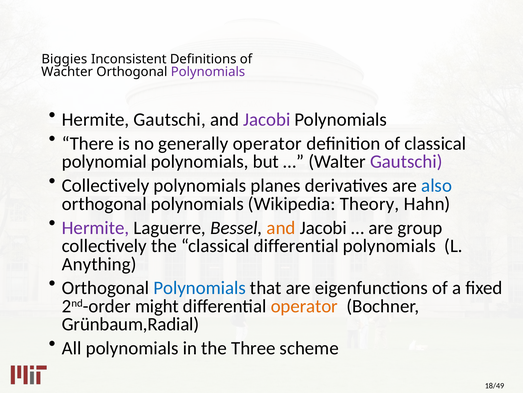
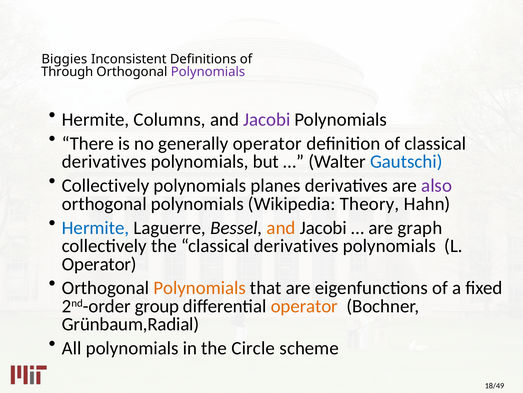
Wachter: Wachter -> Through
Hermite Gautschi: Gautschi -> Columns
polynomial at (104, 161): polynomial -> derivatives
Gautschi at (406, 161) colour: purple -> blue
also colour: blue -> purple
Hermite at (96, 227) colour: purple -> blue
group: group -> graph
the classical differential: differential -> derivatives
Anything at (99, 264): Anything -> Operator
Polynomials at (200, 288) colour: blue -> orange
might: might -> group
Three: Three -> Circle
